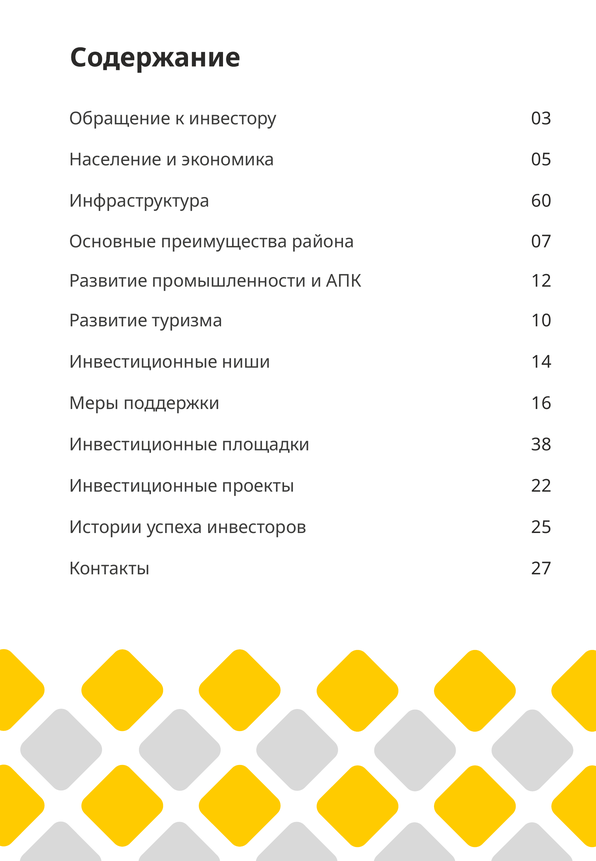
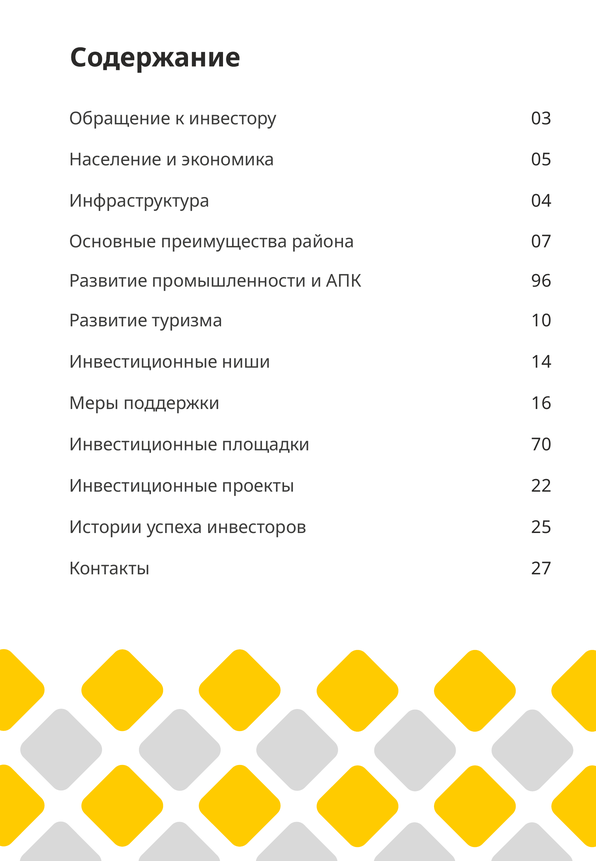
60: 60 -> 04
12: 12 -> 96
38: 38 -> 70
